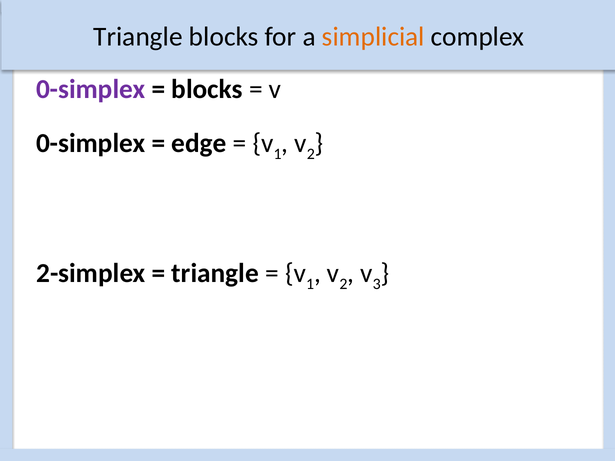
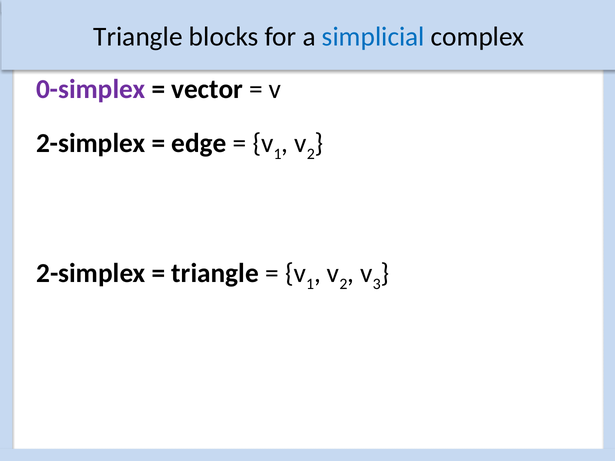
simplicial colour: orange -> blue
blocks at (207, 89): blocks -> vector
0-simplex at (91, 143): 0-simplex -> 2-simplex
